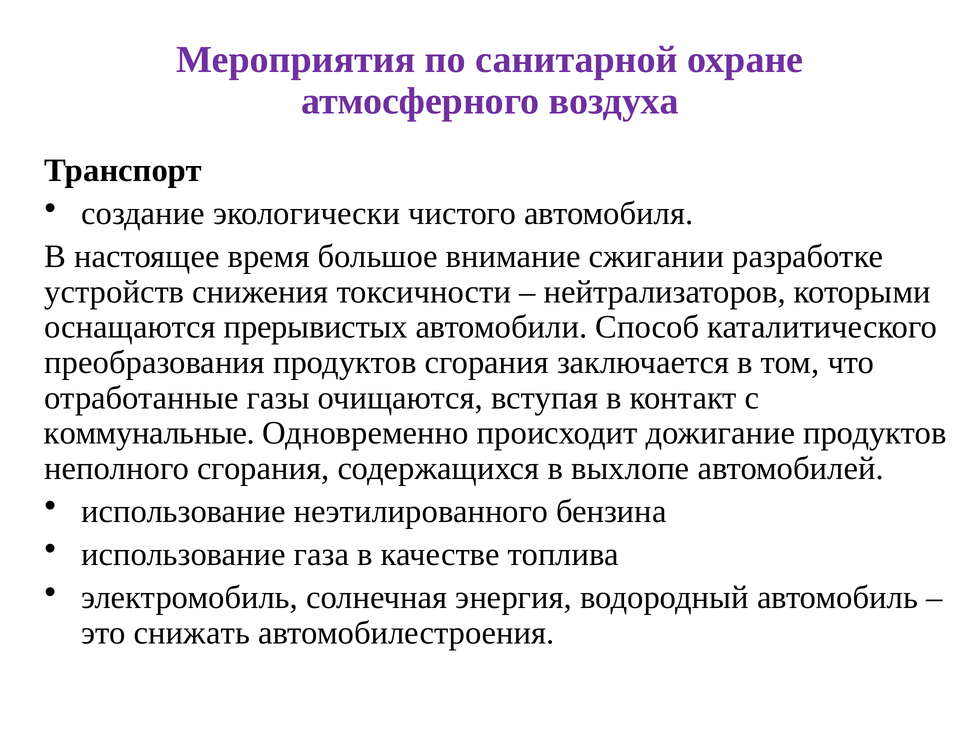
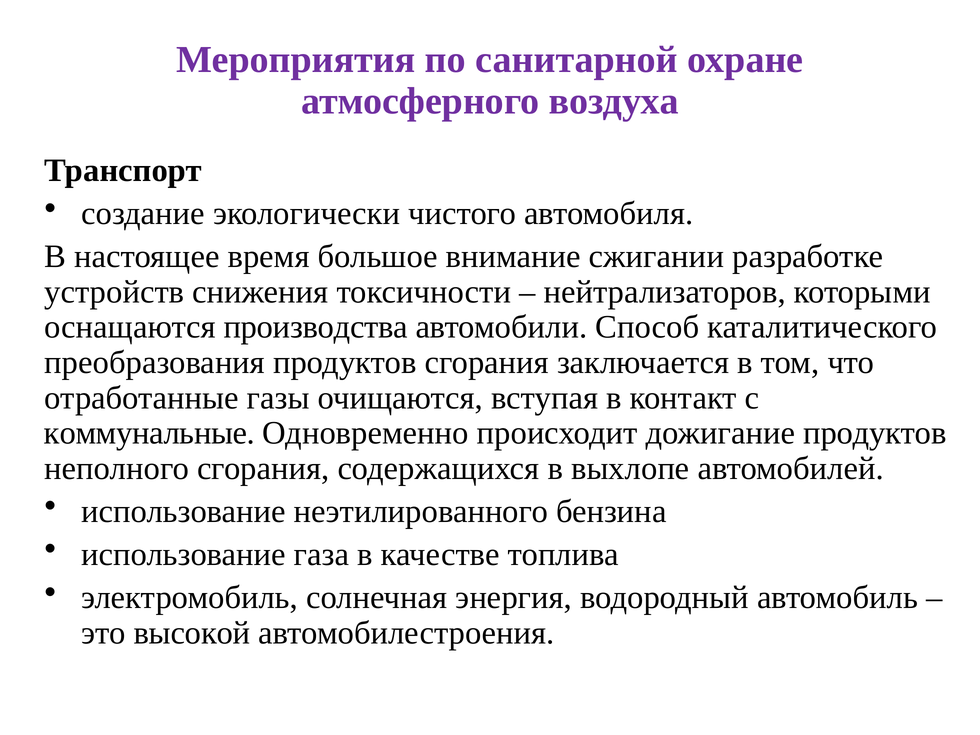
прерывистых: прерывистых -> производства
снижать: снижать -> высокой
